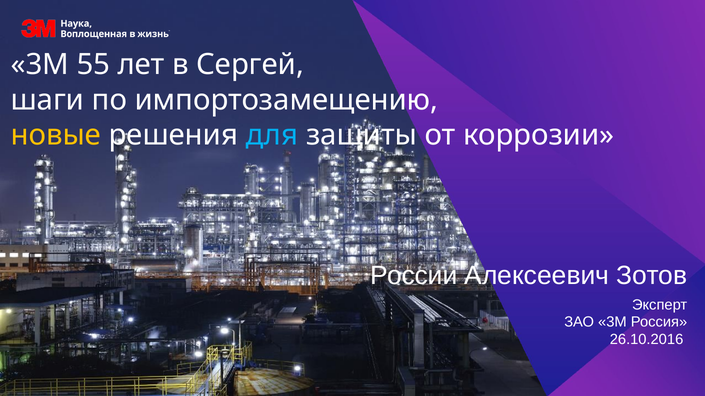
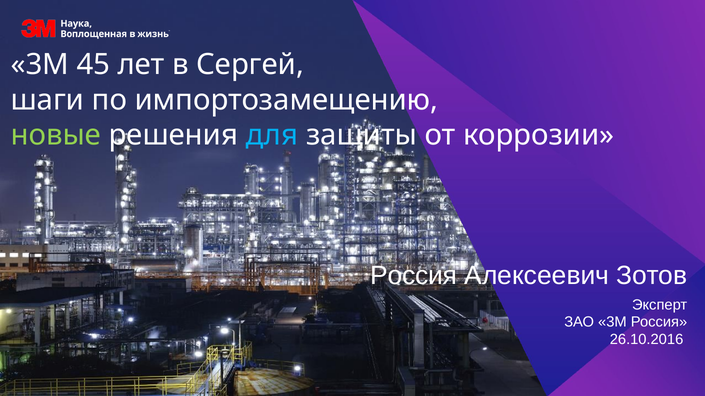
55: 55 -> 45
новые colour: yellow -> light green
России at (414, 276): России -> Россия
